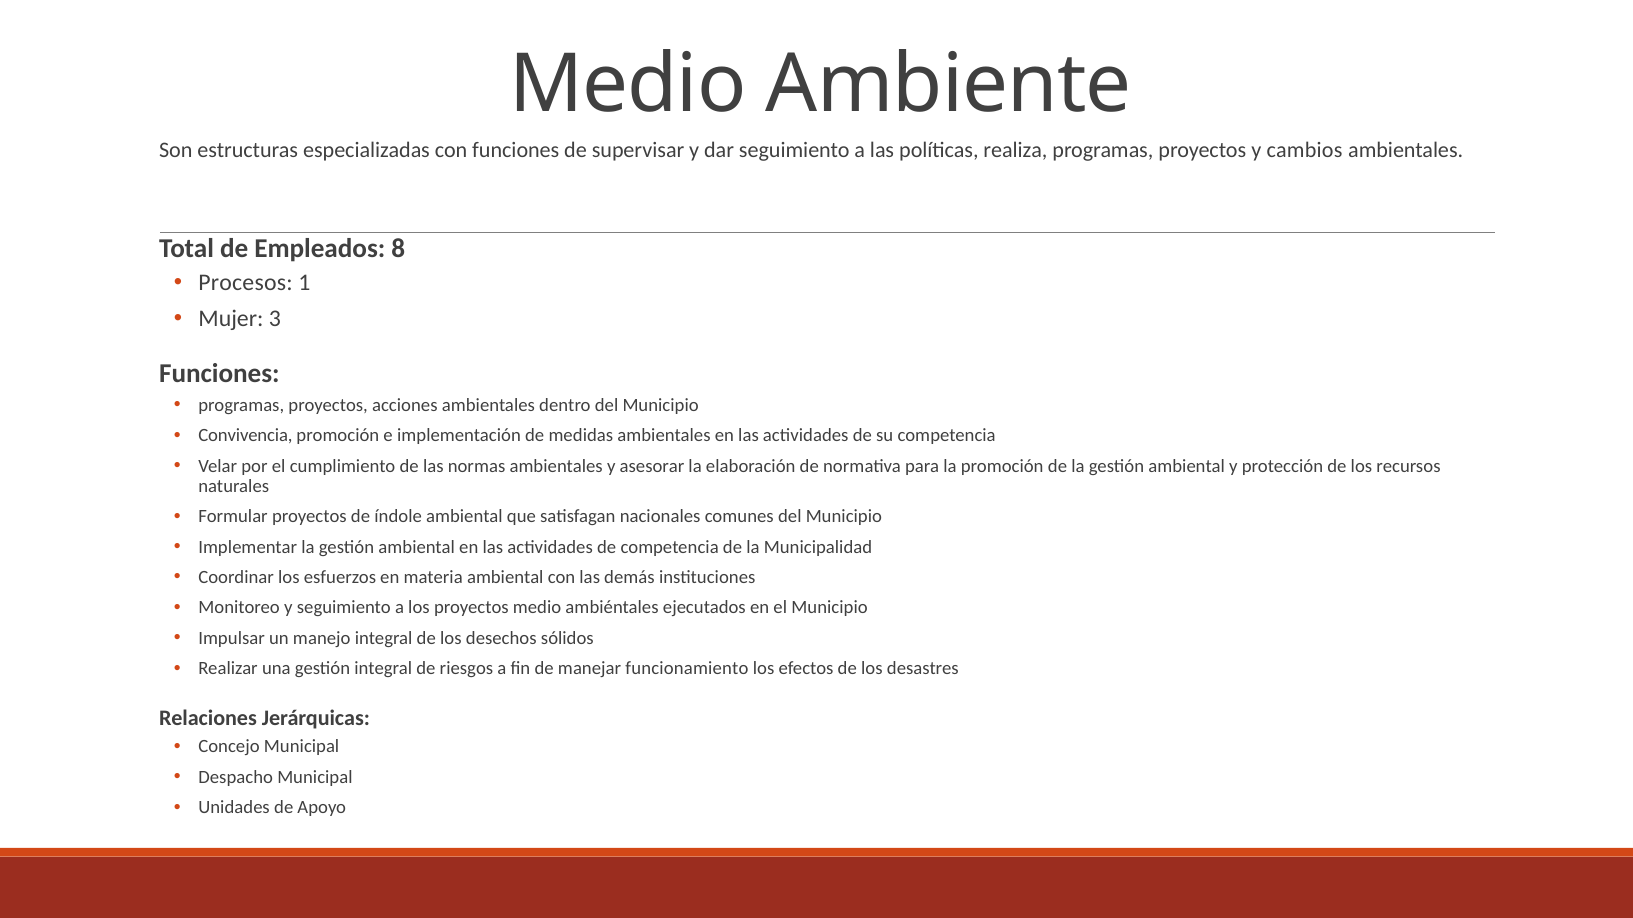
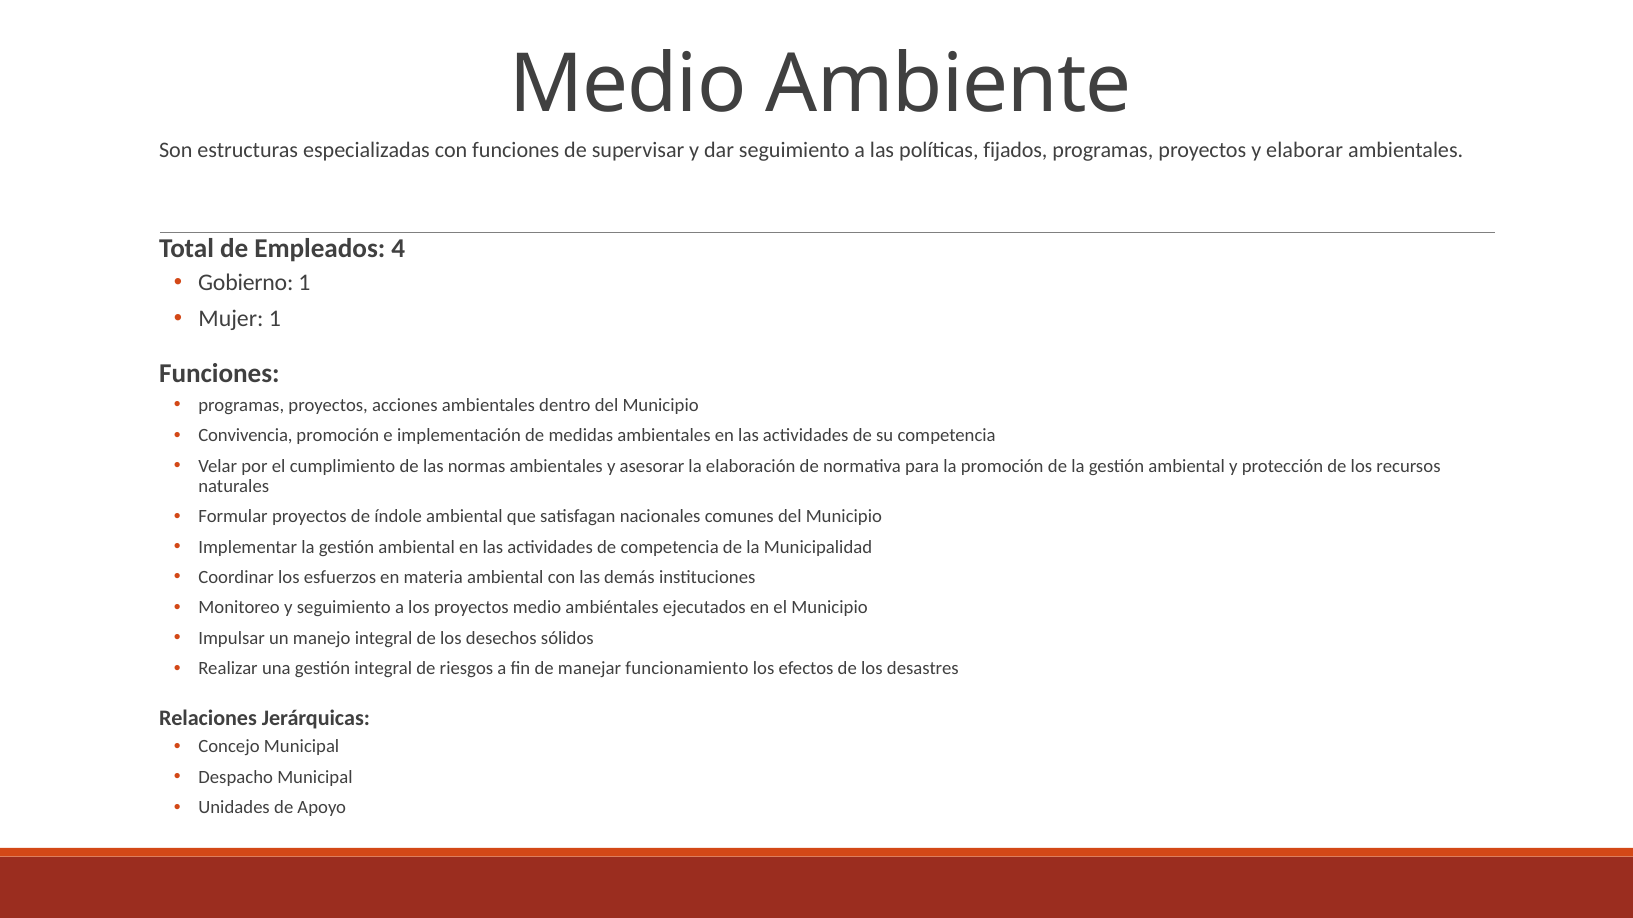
realiza: realiza -> fijados
cambios: cambios -> elaborar
8: 8 -> 4
Procesos: Procesos -> Gobierno
Mujer 3: 3 -> 1
